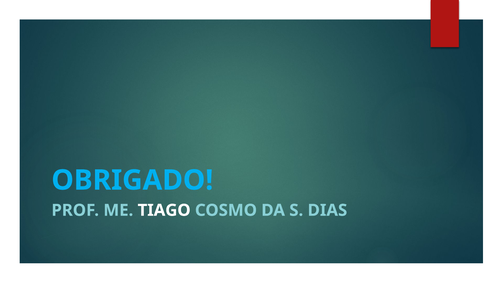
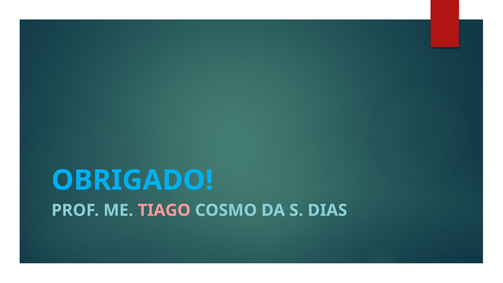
TIAGO colour: white -> pink
